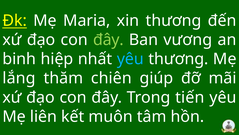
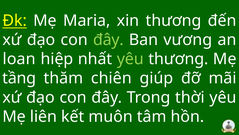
binh: binh -> loan
yêu at (130, 59) colour: light blue -> light green
lắng: lắng -> tầng
tiến: tiến -> thời
